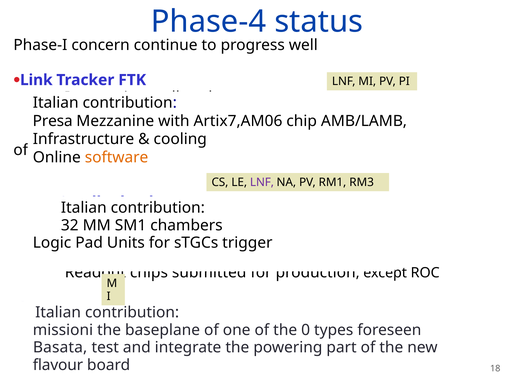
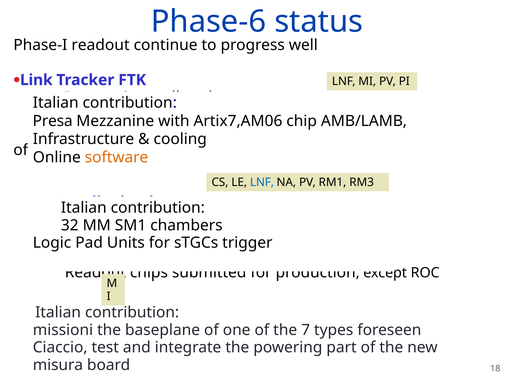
Phase-4: Phase-4 -> Phase-6
Phase-I concern: concern -> readout
LNF at (262, 182) colour: purple -> blue
0: 0 -> 7
Basata: Basata -> Ciaccio
flavour: flavour -> misura
